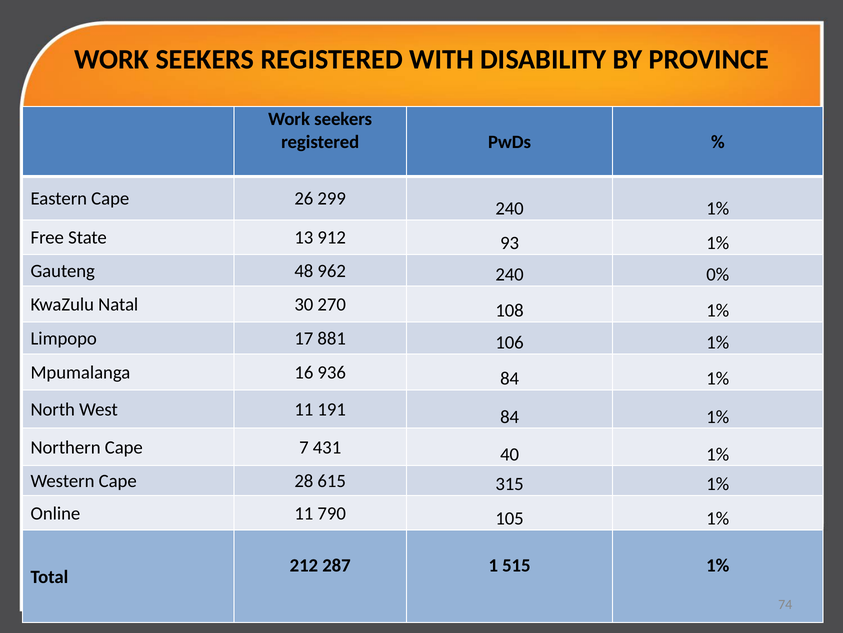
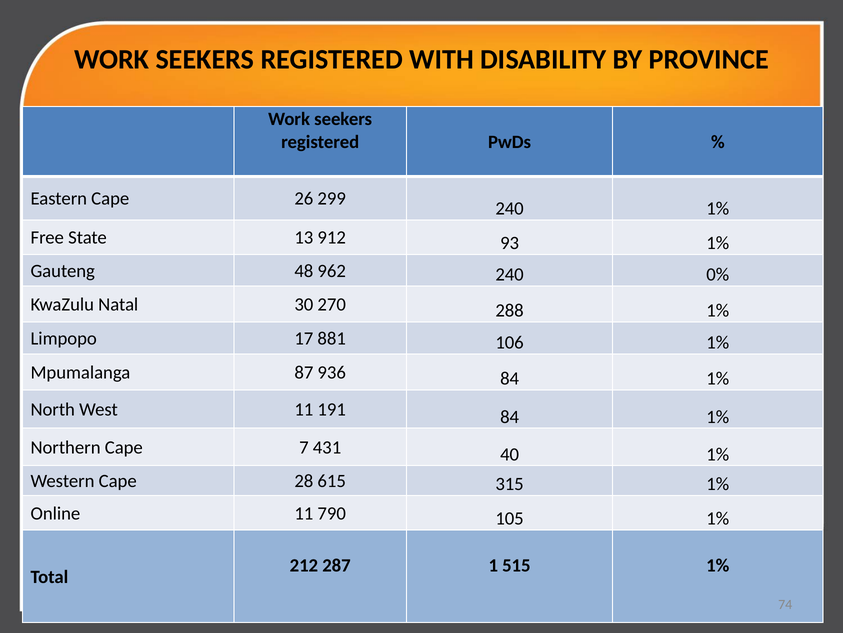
108: 108 -> 288
16: 16 -> 87
